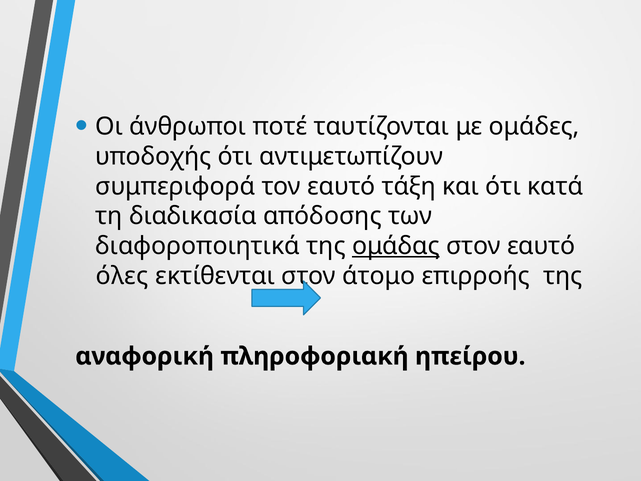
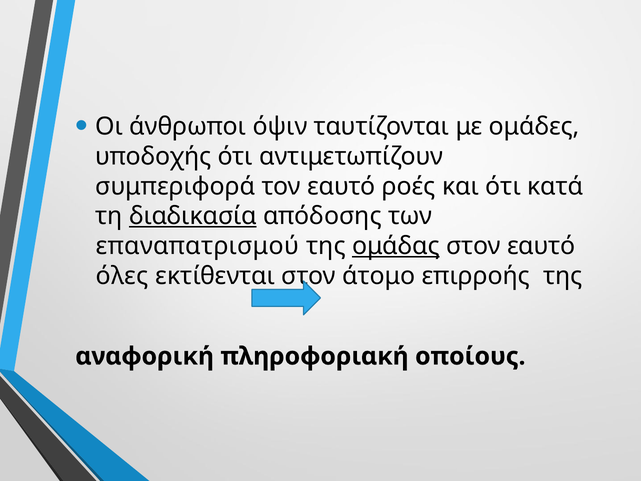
ποτέ: ποτέ -> όψιν
τάξη: τάξη -> ροές
διαδικασία underline: none -> present
διαφοροποιητικά: διαφοροποιητικά -> επαναπατρισμού
ηπείρου: ηπείρου -> οποίους
